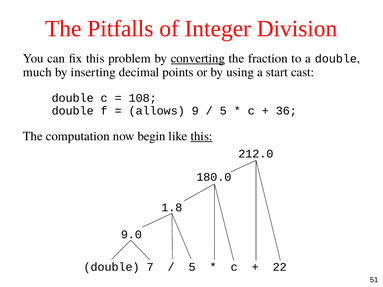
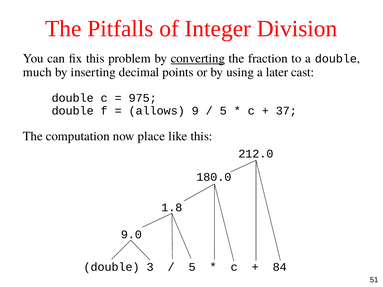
start: start -> later
108: 108 -> 975
36: 36 -> 37
begin: begin -> place
this at (202, 136) underline: present -> none
7: 7 -> 3
22: 22 -> 84
